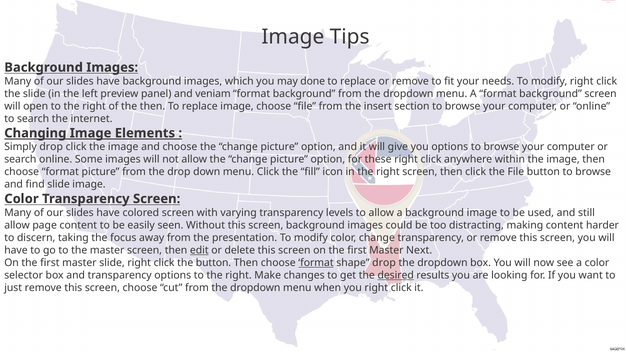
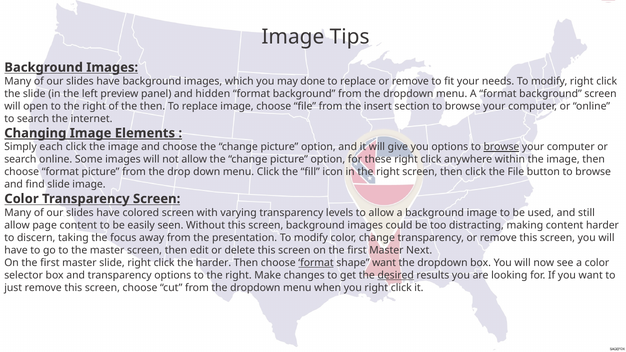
veniam: veniam -> hidden
Simply drop: drop -> each
browse at (501, 147) underline: none -> present
edit underline: present -> none
the button: button -> harder
shape drop: drop -> want
